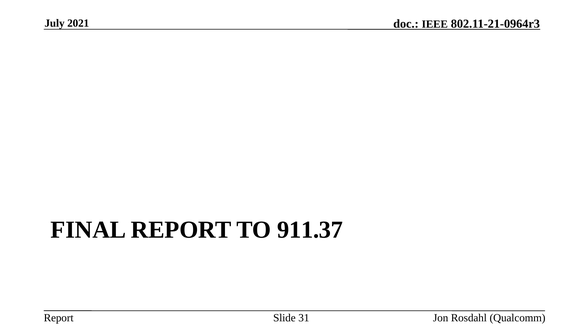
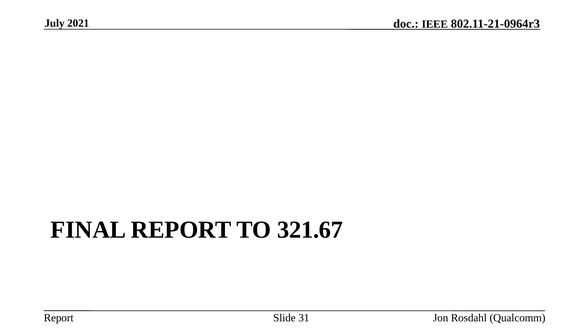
911.37: 911.37 -> 321.67
